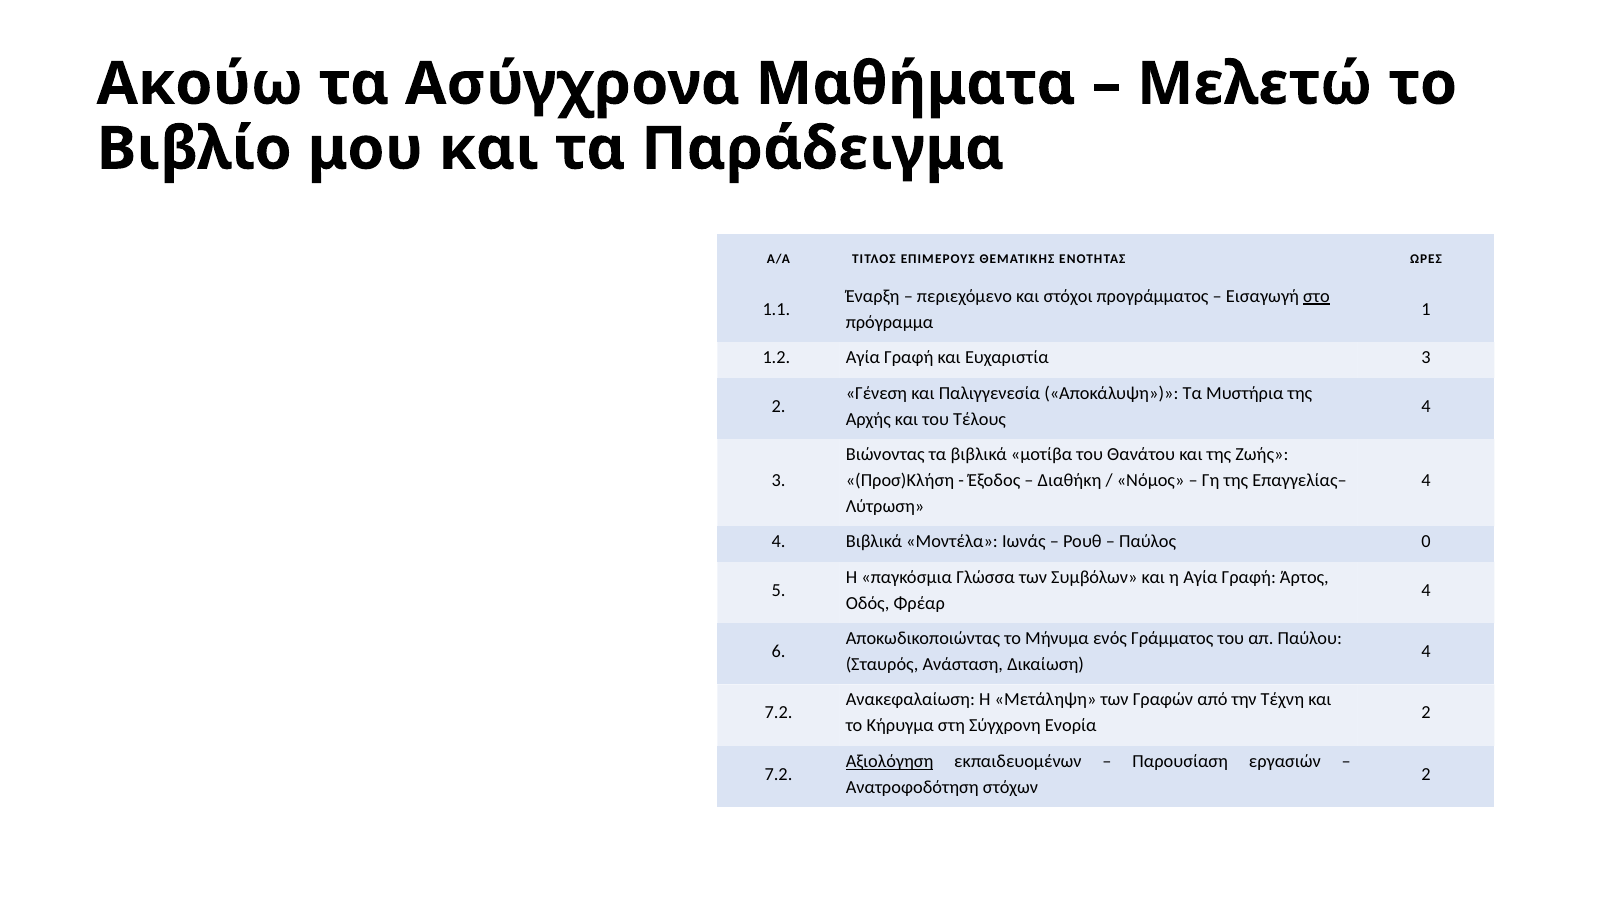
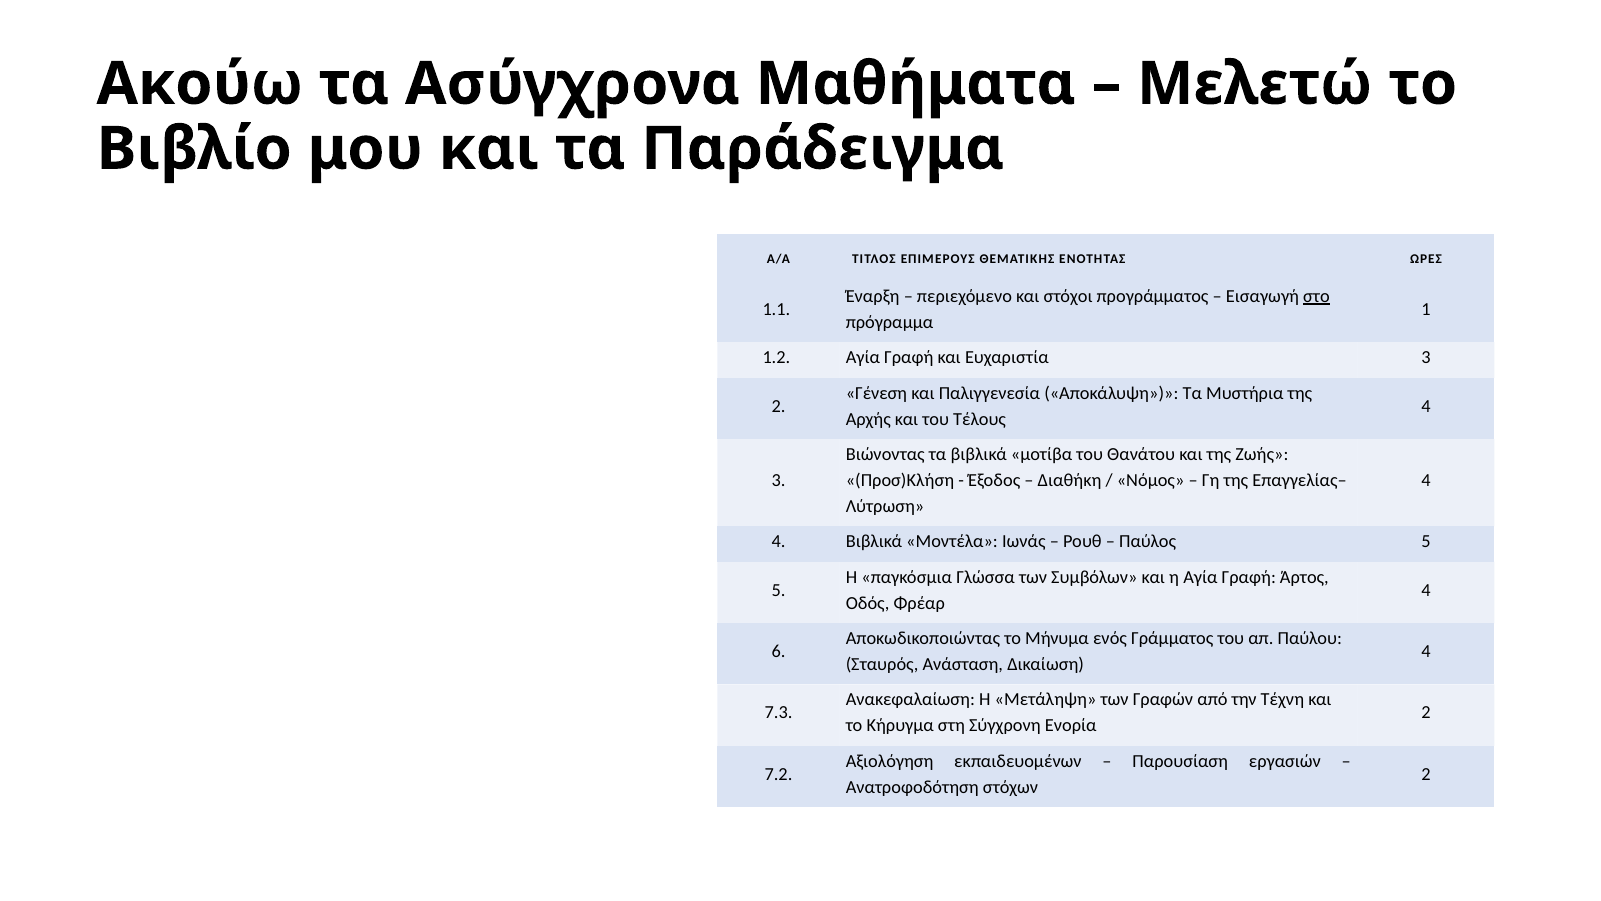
Παύλος 0: 0 -> 5
7.2 at (779, 713): 7.2 -> 7.3
Αξιολόγηση underline: present -> none
